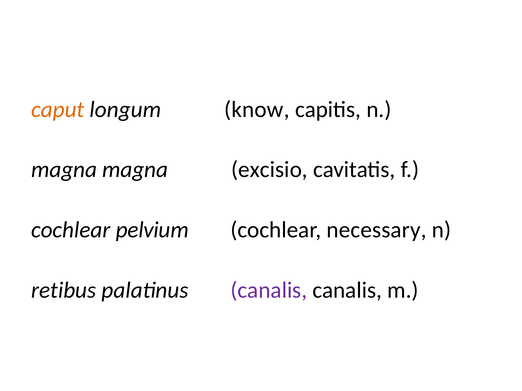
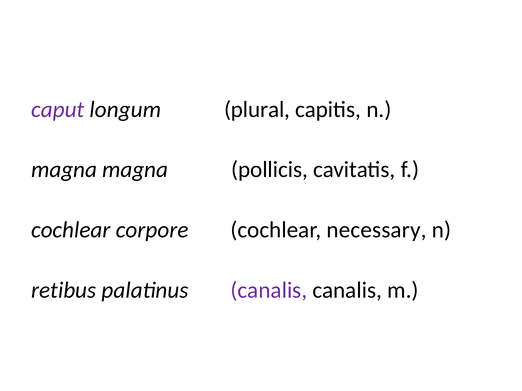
caput colour: orange -> purple
know: know -> plural
excisio: excisio -> pollicis
pelvium: pelvium -> corpore
